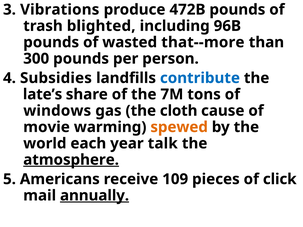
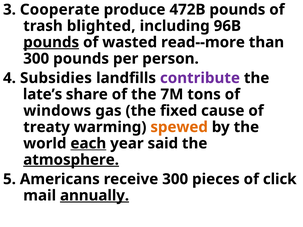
Vibrations: Vibrations -> Cooperate
pounds at (51, 42) underline: none -> present
that--more: that--more -> read--more
contribute colour: blue -> purple
cloth: cloth -> fixed
movie: movie -> treaty
each underline: none -> present
talk: talk -> said
receive 109: 109 -> 300
